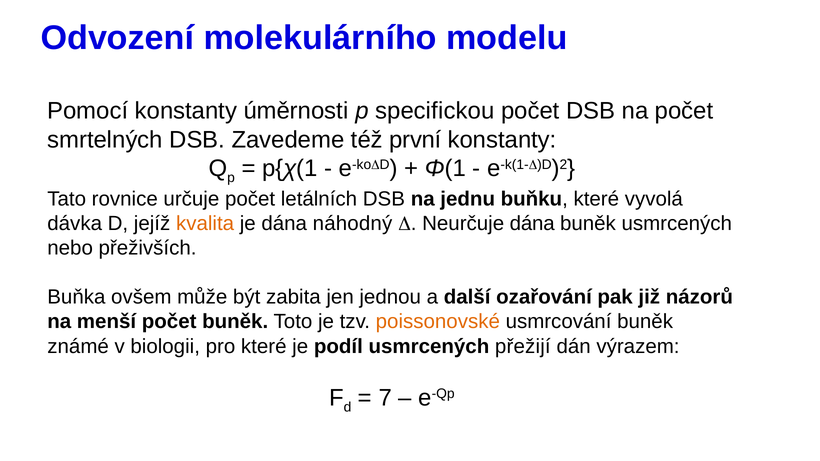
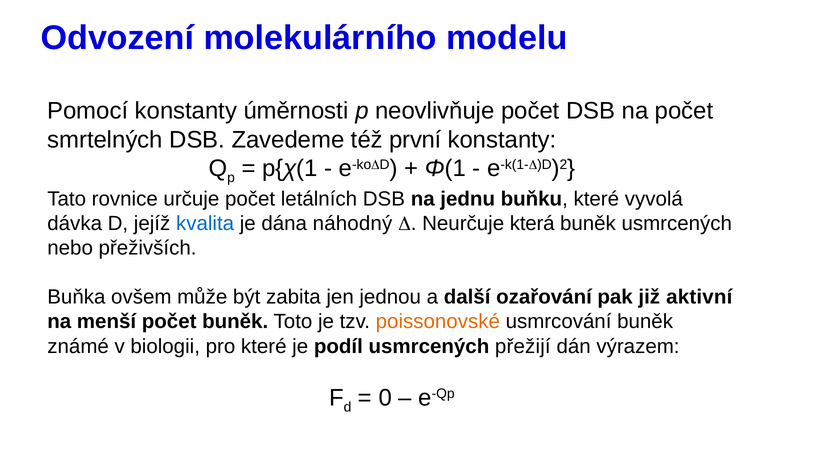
specifickou: specifickou -> neovlivňuje
kvalita colour: orange -> blue
Neurčuje dána: dána -> která
názorů: názorů -> aktivní
7: 7 -> 0
